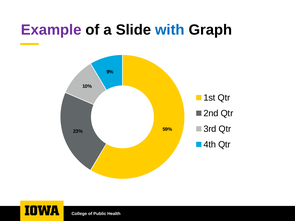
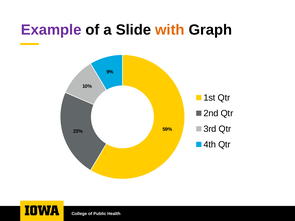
with colour: blue -> orange
